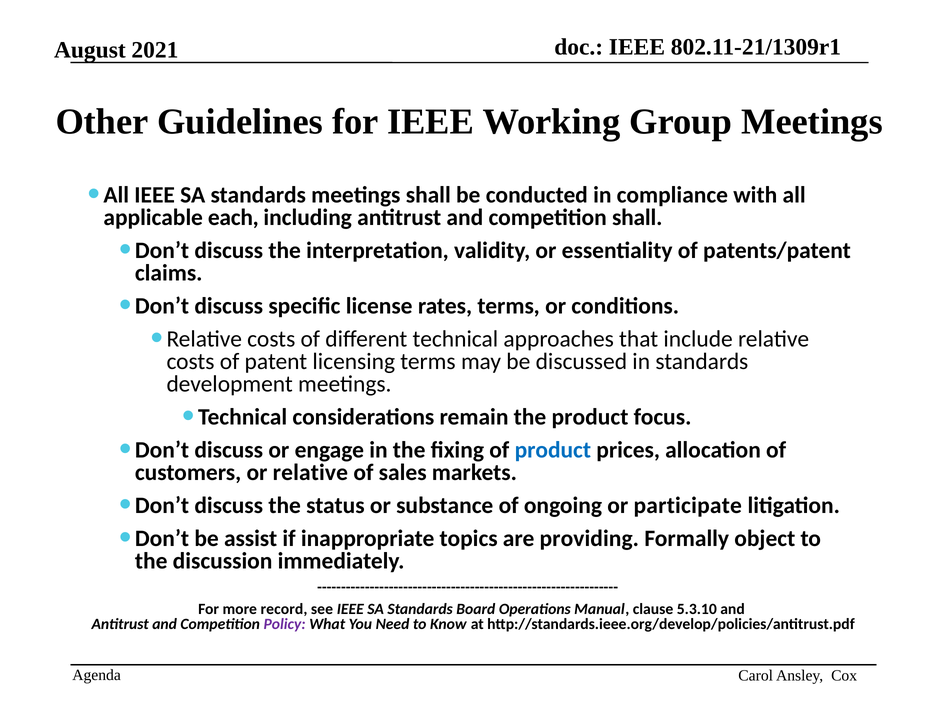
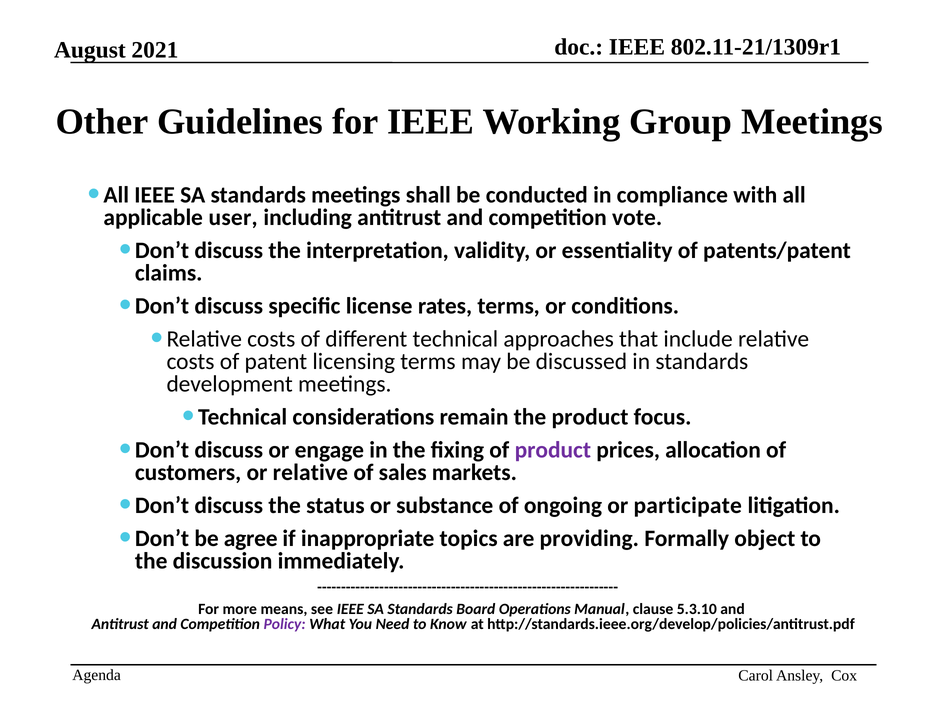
each: each -> user
competition shall: shall -> vote
product at (553, 450) colour: blue -> purple
assist: assist -> agree
record: record -> means
